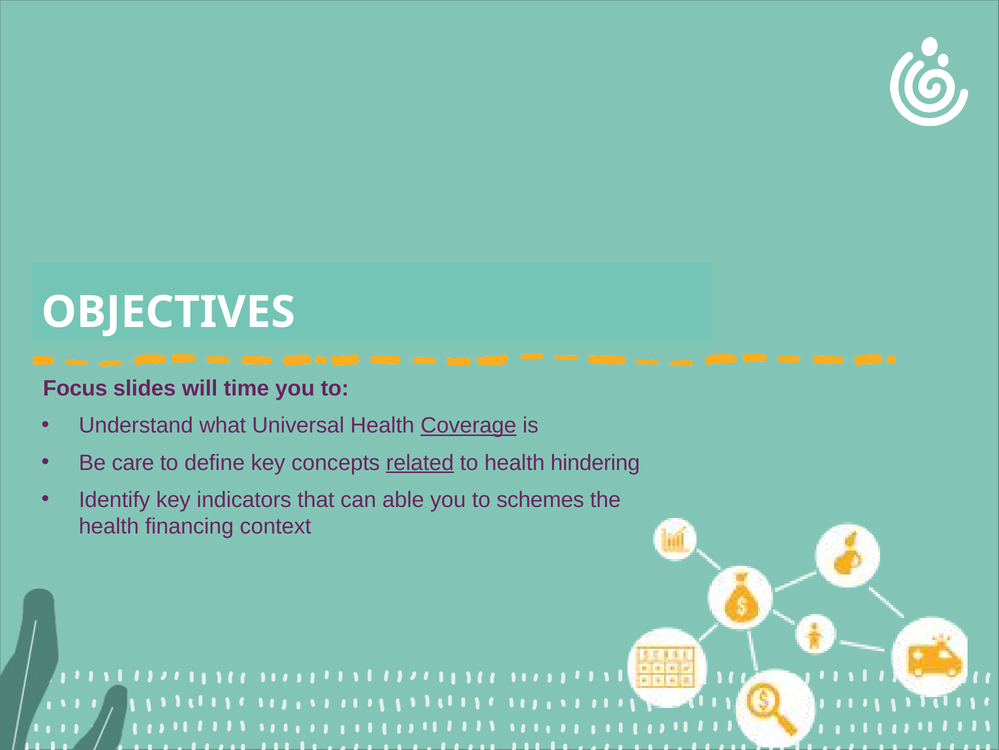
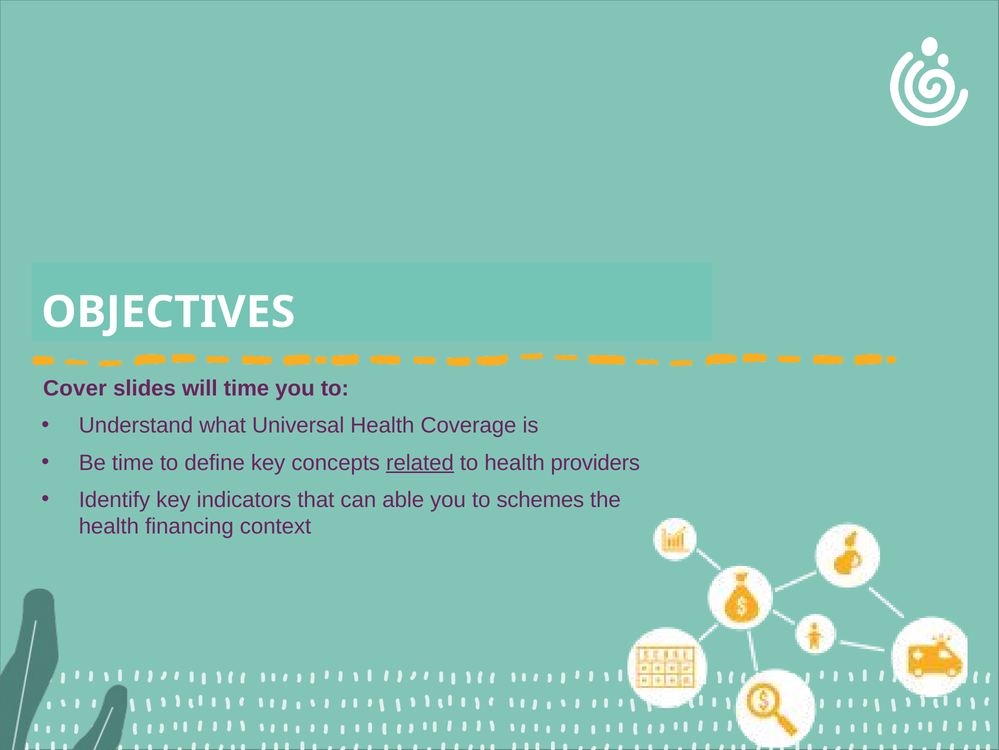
Focus: Focus -> Cover
Coverage underline: present -> none
Be care: care -> time
hindering: hindering -> providers
